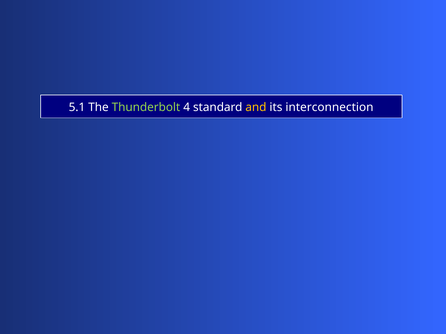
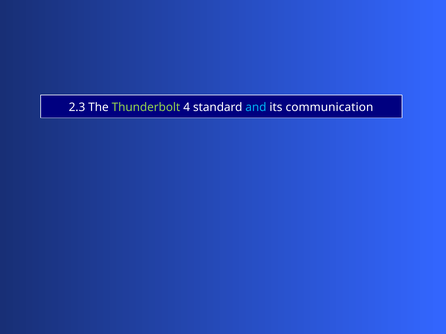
5.1: 5.1 -> 2.3
and colour: yellow -> light blue
interconnection: interconnection -> communication
